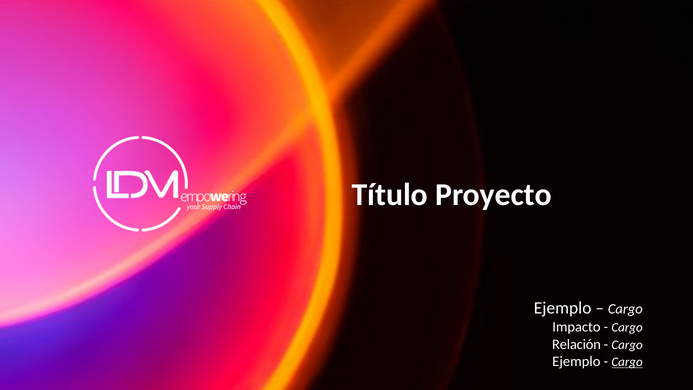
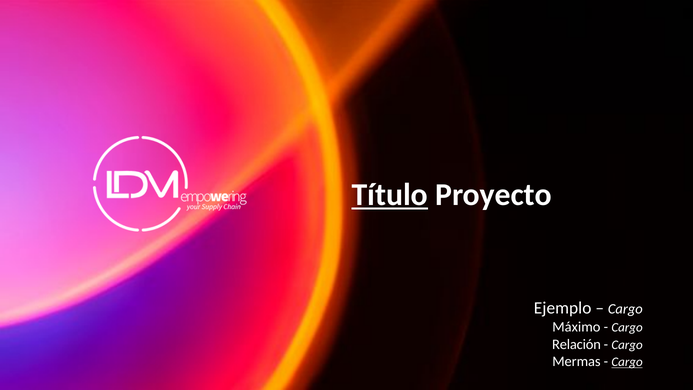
Título underline: none -> present
Impacto: Impacto -> Máximo
Ejemplo at (576, 361): Ejemplo -> Mermas
